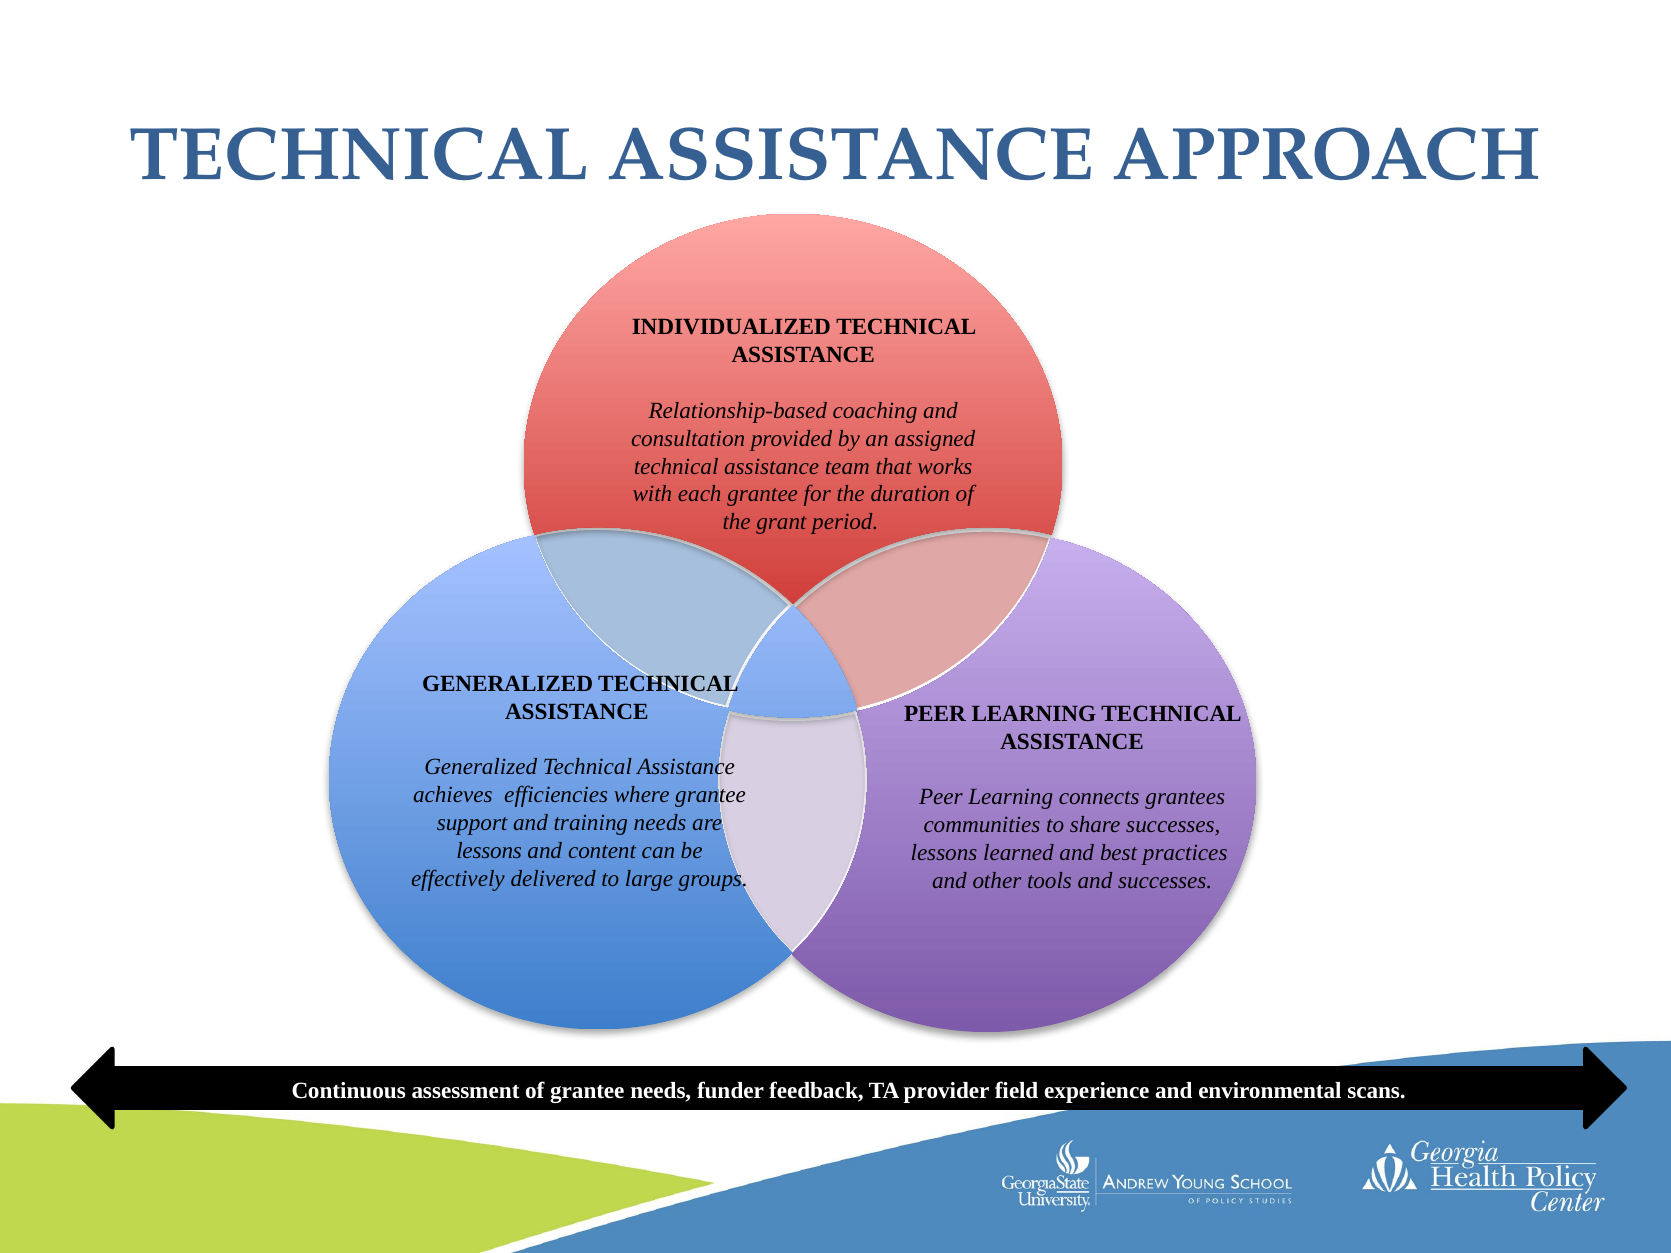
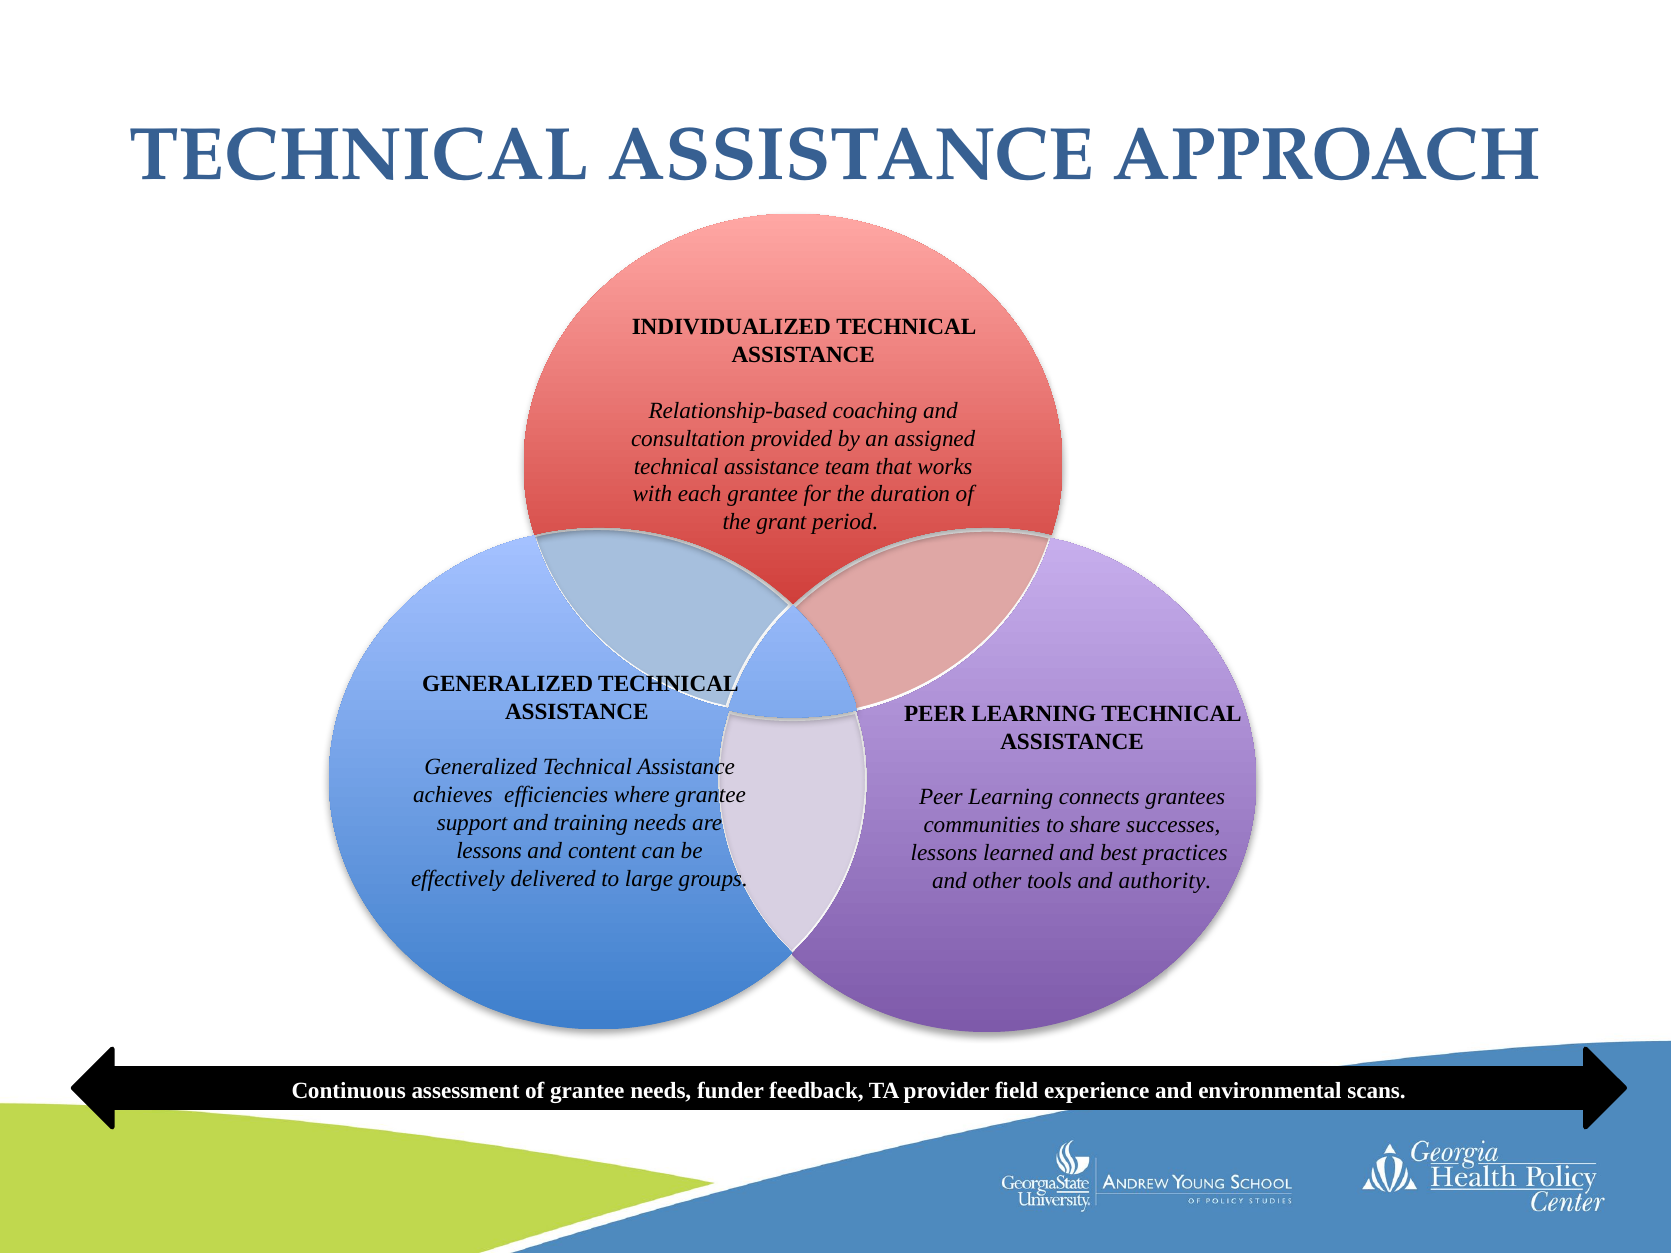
and successes: successes -> authority
